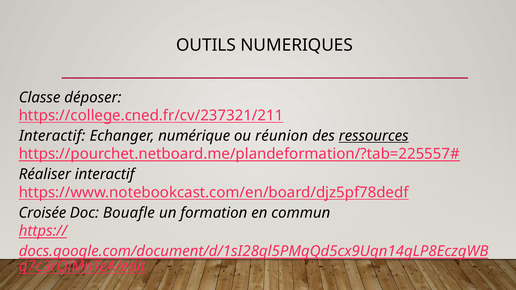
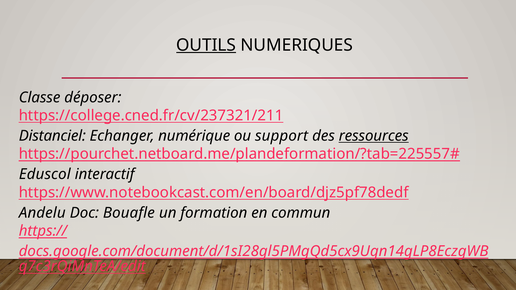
OUTILS underline: none -> present
Interactif at (52, 136): Interactif -> Distanciel
réunion: réunion -> support
Réaliser: Réaliser -> Eduscol
Croisée: Croisée -> Andelu
